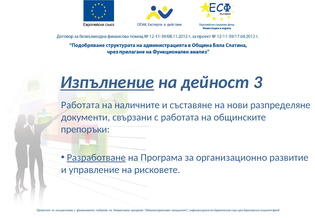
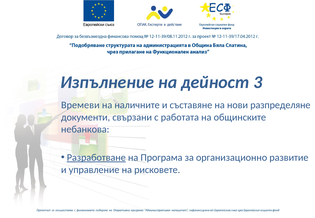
Изпълнение underline: present -> none
Работата at (80, 105): Работата -> Времеви
препоръки: препоръки -> небанкова
